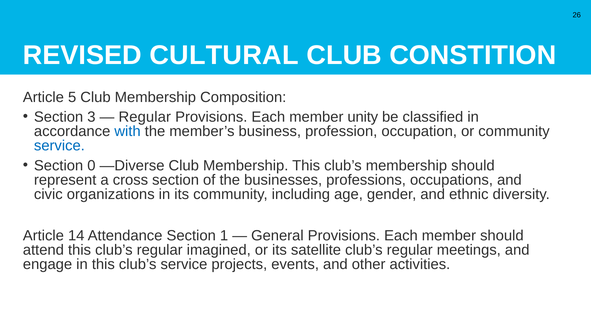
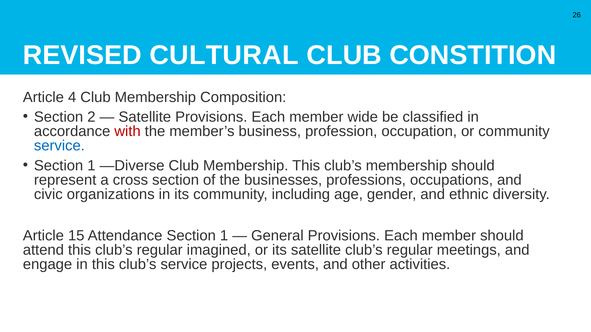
5: 5 -> 4
3: 3 -> 2
Regular at (145, 117): Regular -> Satellite
unity: unity -> wide
with colour: blue -> red
0 at (91, 166): 0 -> 1
14: 14 -> 15
